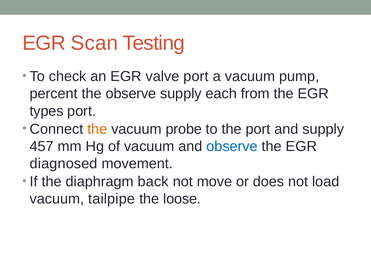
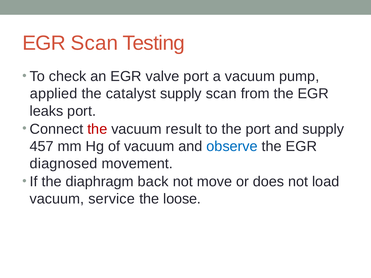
percent: percent -> applied
the observe: observe -> catalyst
supply each: each -> scan
types: types -> leaks
the at (97, 129) colour: orange -> red
probe: probe -> result
tailpipe: tailpipe -> service
